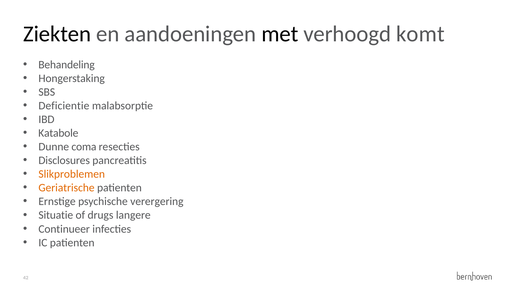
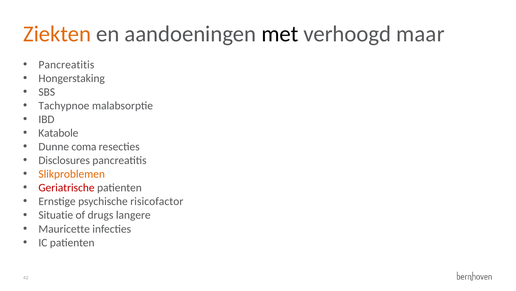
Ziekten colour: black -> orange
komt: komt -> maar
Behandeling at (67, 65): Behandeling -> Pancreatitis
Deficientie: Deficientie -> Tachypnoe
Geriatrische colour: orange -> red
verergering: verergering -> risicofactor
Continueer: Continueer -> Mauricette
